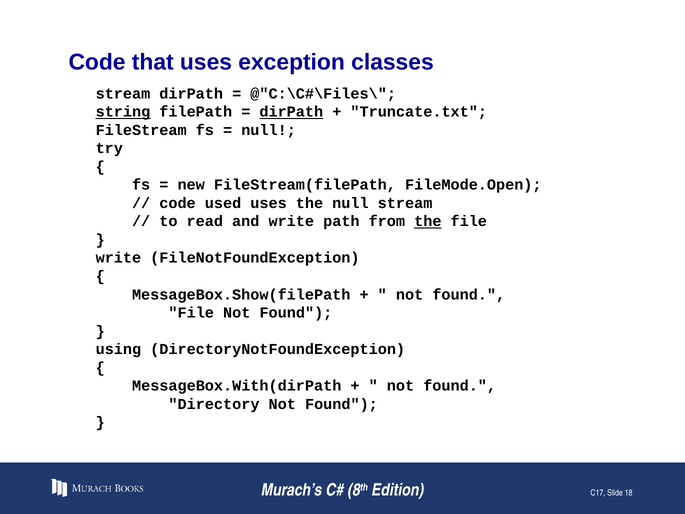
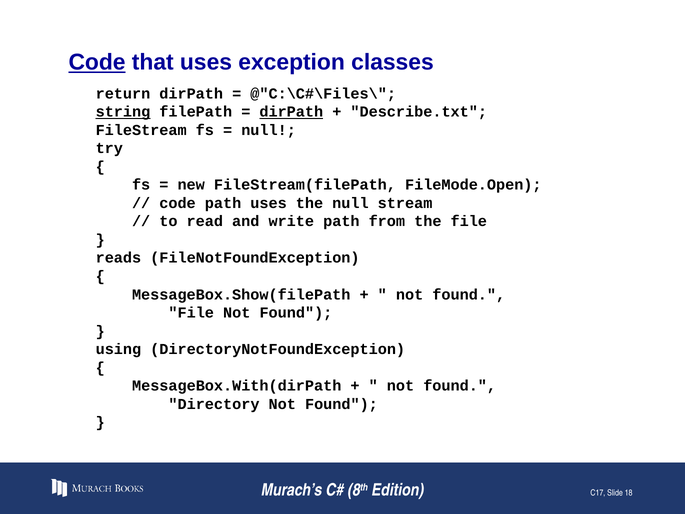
Code at (97, 62) underline: none -> present
stream at (123, 94): stream -> return
Truncate.txt: Truncate.txt -> Describe.txt
code used: used -> path
the at (428, 221) underline: present -> none
write at (118, 258): write -> reads
